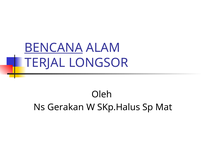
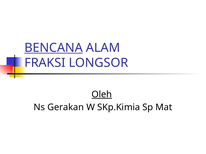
TERJAL: TERJAL -> FRAKSI
Oleh underline: none -> present
SKp.Halus: SKp.Halus -> SKp.Kimia
